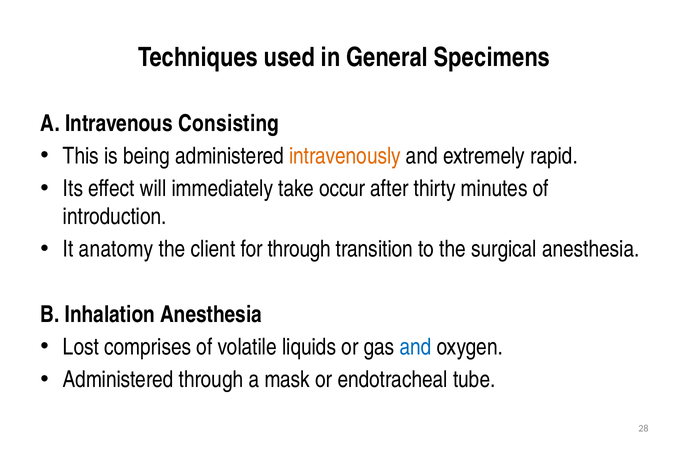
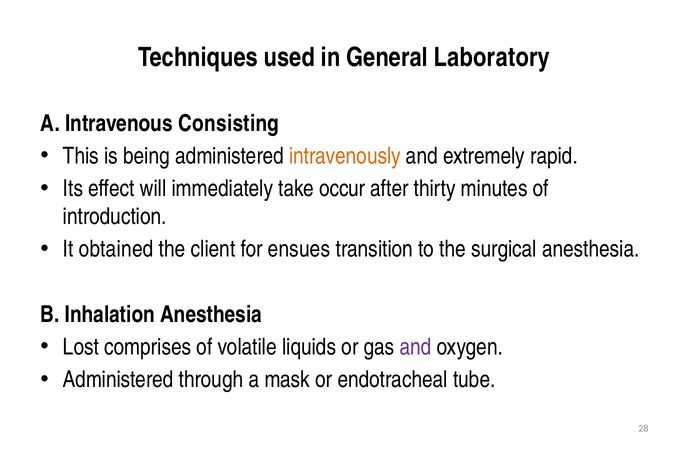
Specimens: Specimens -> Laboratory
anatomy: anatomy -> obtained
for through: through -> ensues
and at (416, 347) colour: blue -> purple
